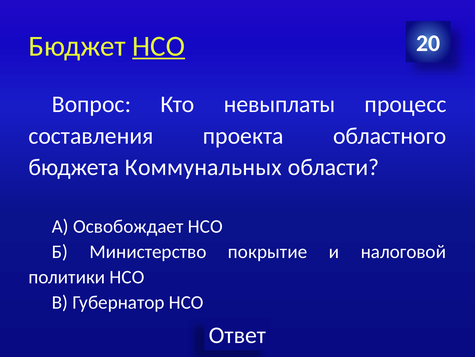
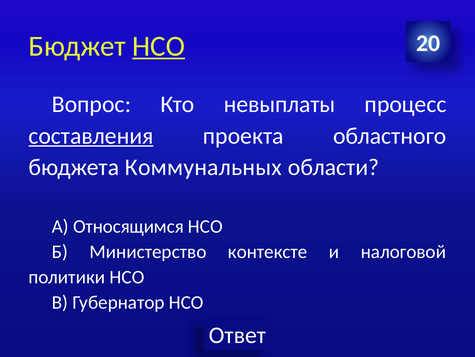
составления underline: none -> present
Освобождает: Освобождает -> Относящимся
покрытие: покрытие -> контексте
